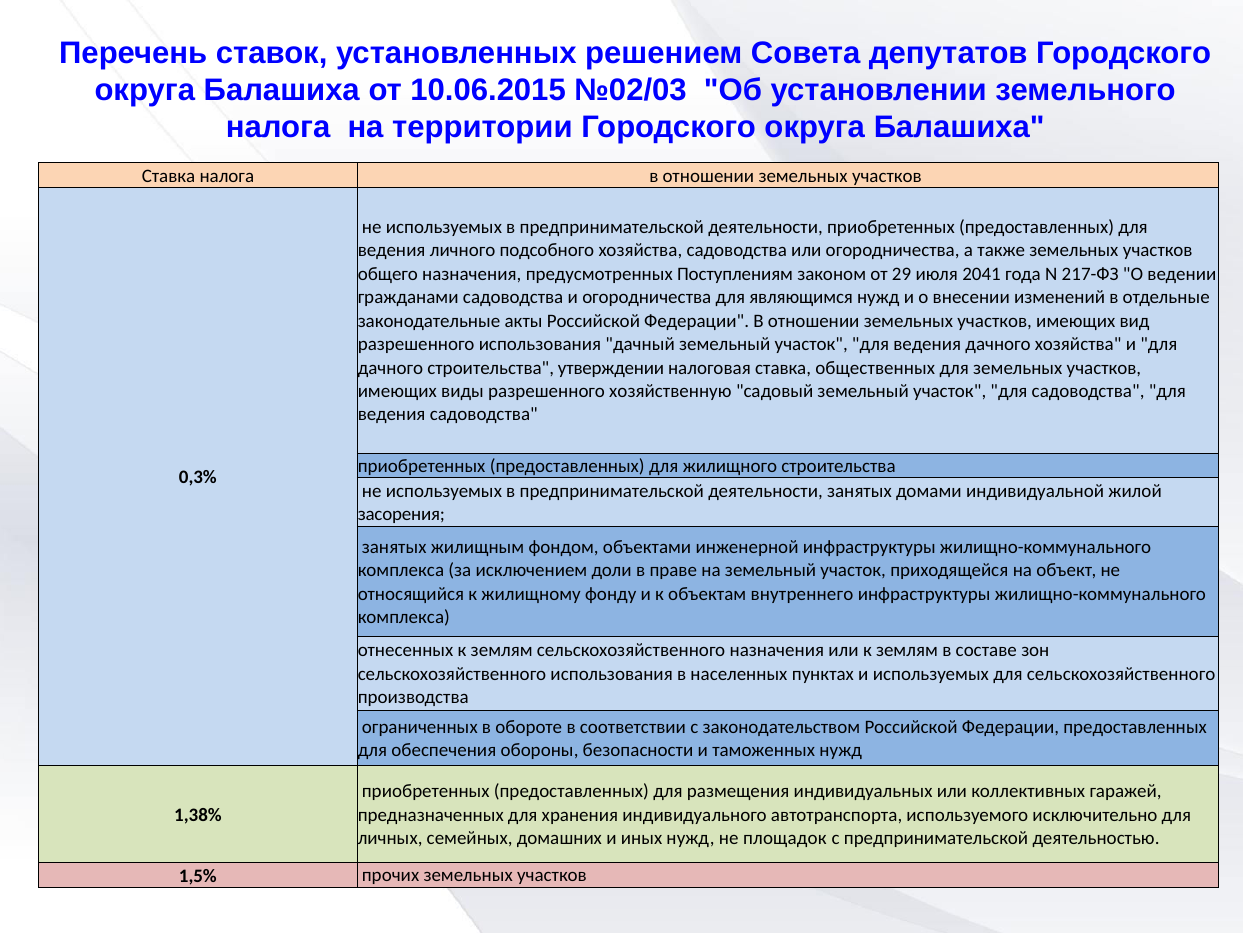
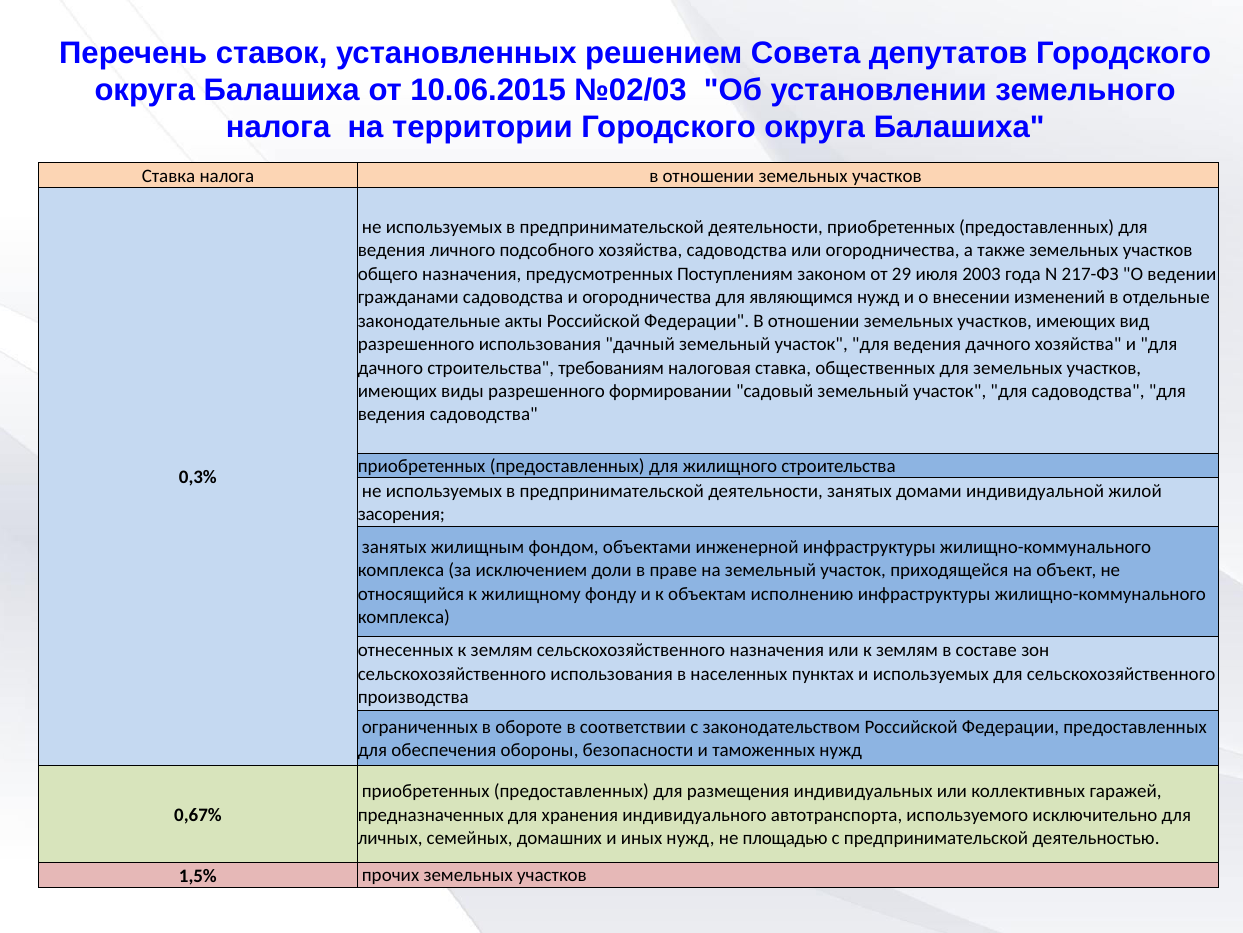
2041: 2041 -> 2003
утверждении: утверждении -> требованиям
хозяйственную: хозяйственную -> формировании
внутреннего: внутреннего -> исполнению
1,38%: 1,38% -> 0,67%
площадок: площадок -> площадью
